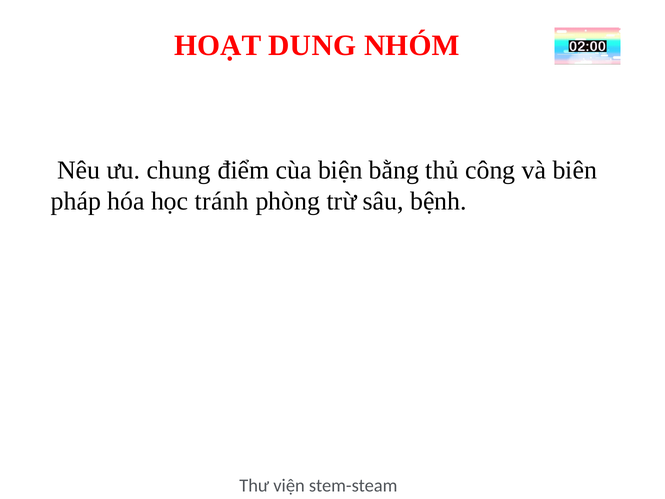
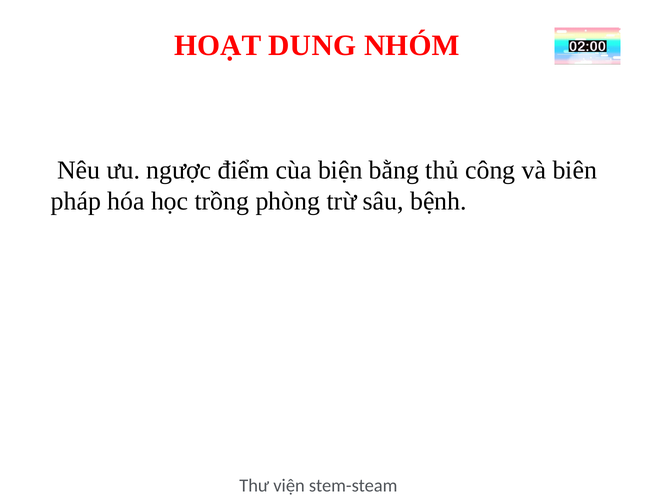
chung: chung -> ngược
tránh: tránh -> trồng
